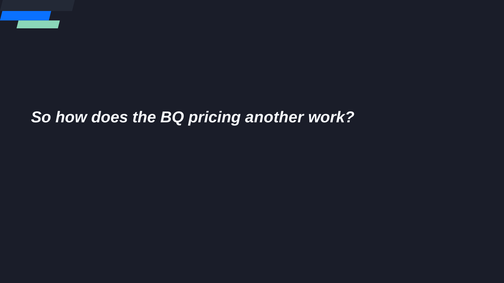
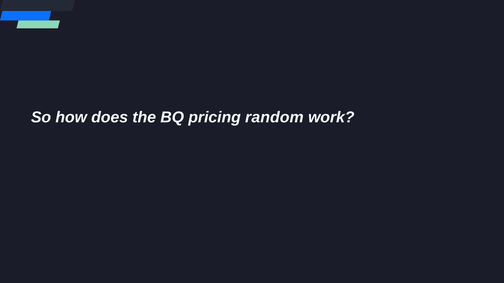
another: another -> random
